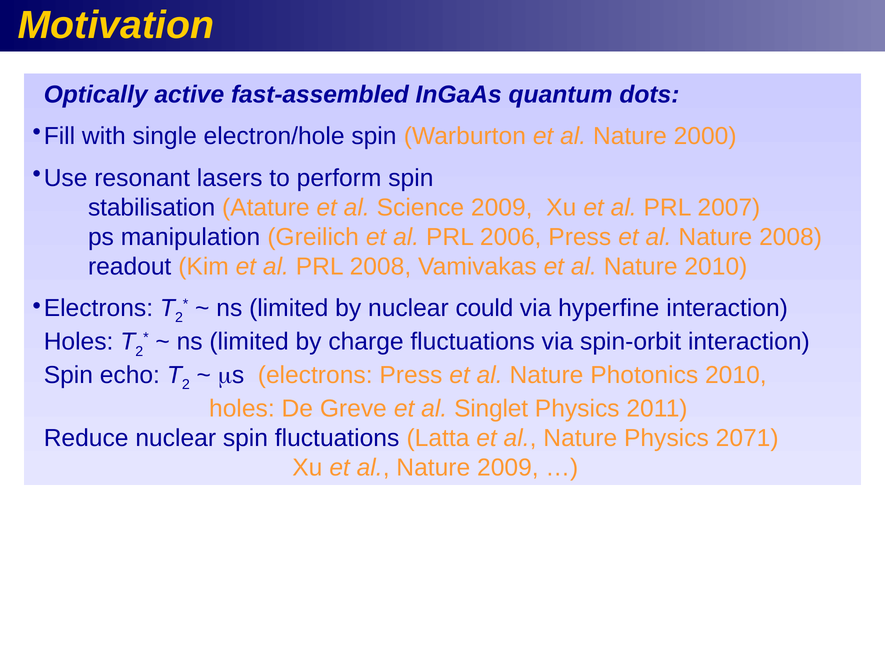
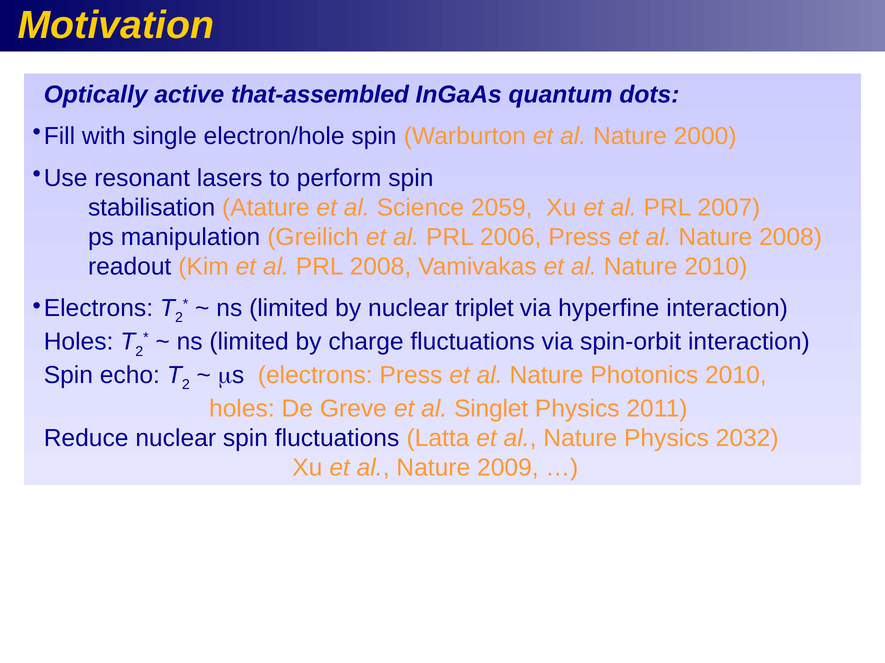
fast-assembled: fast-assembled -> that-assembled
Science 2009: 2009 -> 2059
could: could -> triplet
2071: 2071 -> 2032
